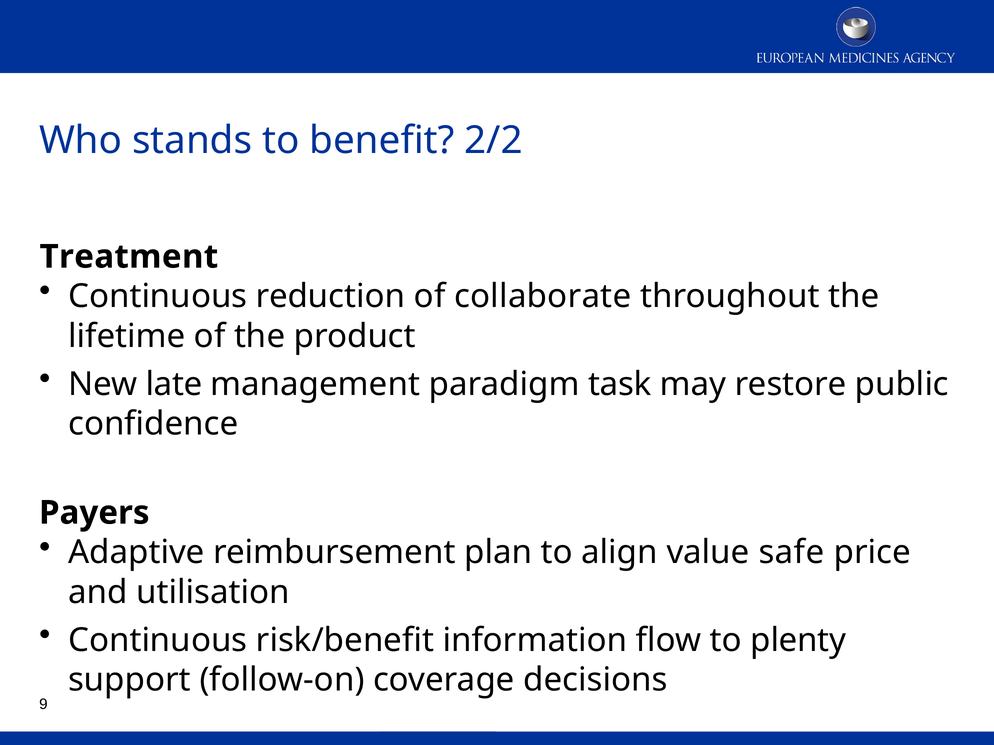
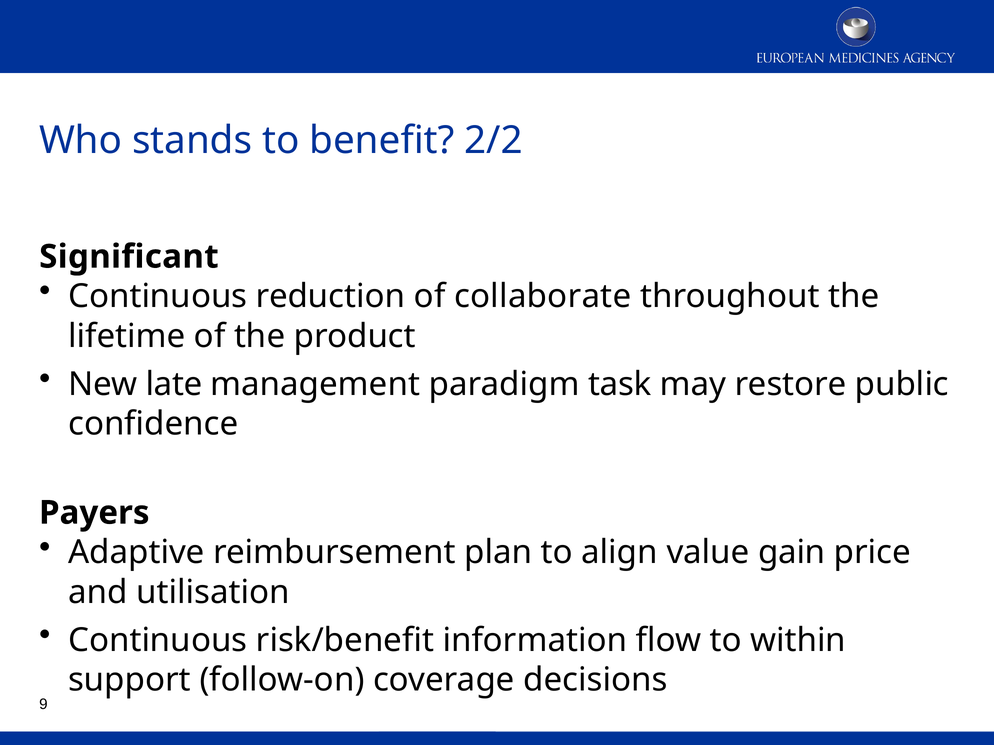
Treatment: Treatment -> Significant
safe: safe -> gain
plenty: plenty -> within
